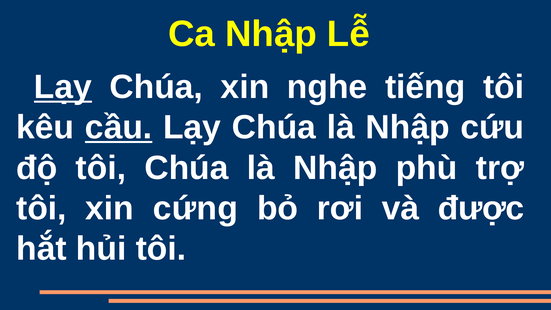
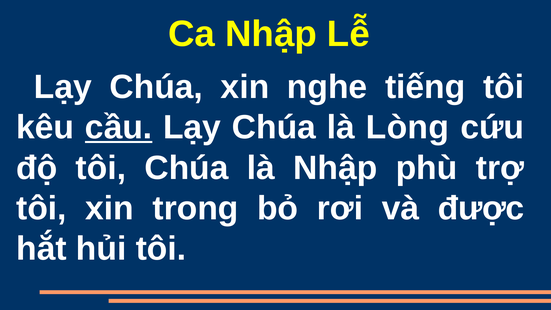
Lạy at (63, 87) underline: present -> none
Lạy Chúa là Nhập: Nhập -> Lòng
cứng: cứng -> trong
